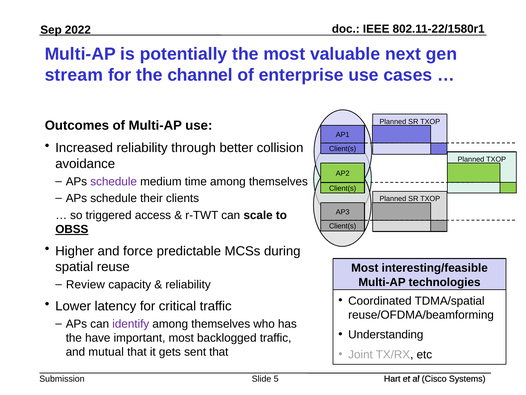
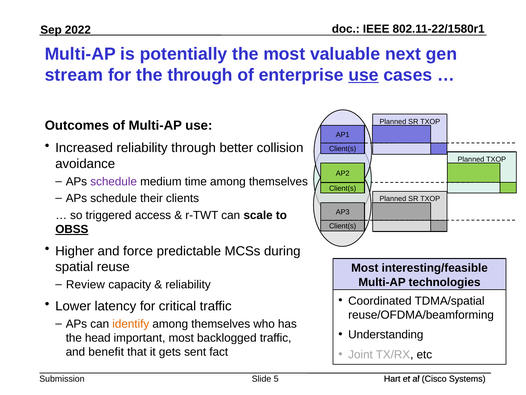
the channel: channel -> through
use at (364, 75) underline: none -> present
identify colour: purple -> orange
have: have -> head
mutual: mutual -> benefit
sent that: that -> fact
